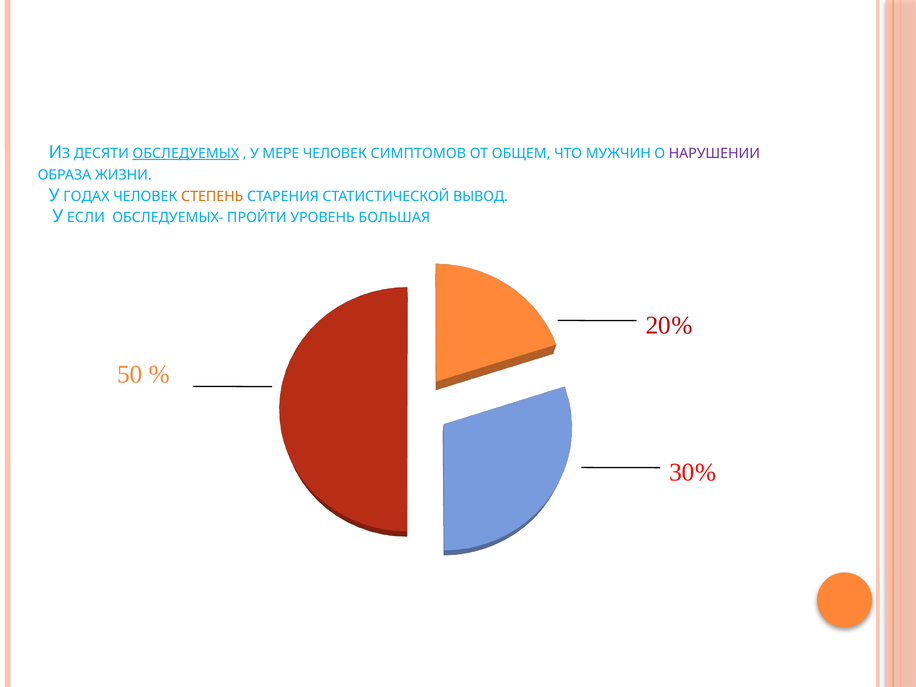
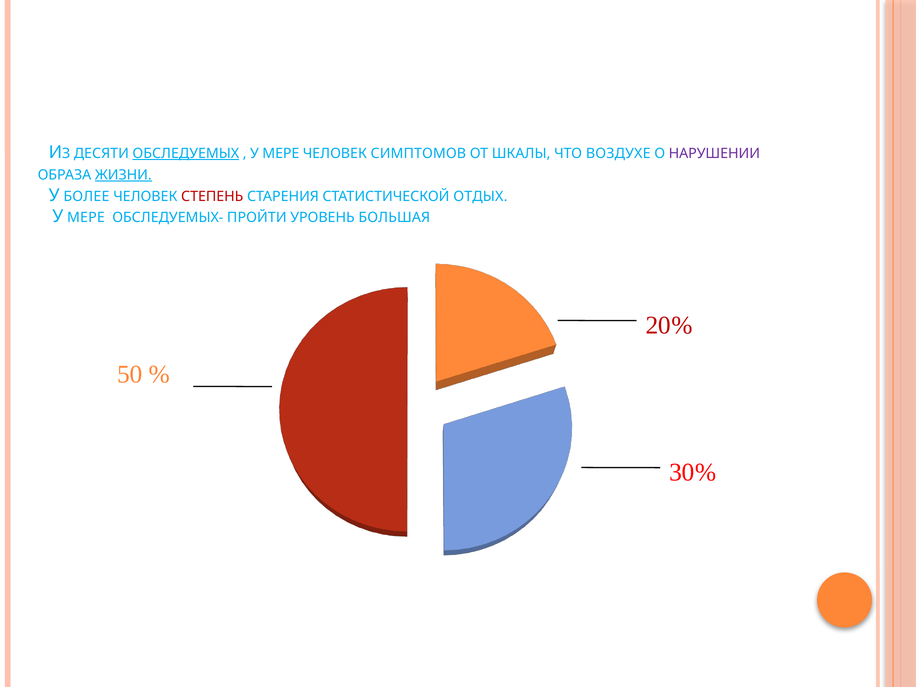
ОБЩЕМ: ОБЩЕМ -> ШКАЛЫ
МУЖЧИН: МУЖЧИН -> ВОЗДУХЕ
ЖИЗНИ underline: none -> present
ГОДАХ: ГОДАХ -> БОЛЕЕ
СТЕПЕНЬ colour: orange -> red
ВЫВОД: ВЫВОД -> ОТДЫХ
ЕСЛИ at (86, 218): ЕСЛИ -> МЕРЕ
